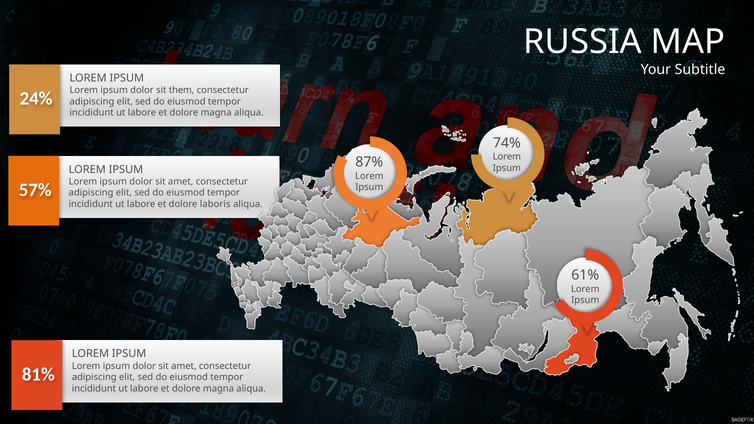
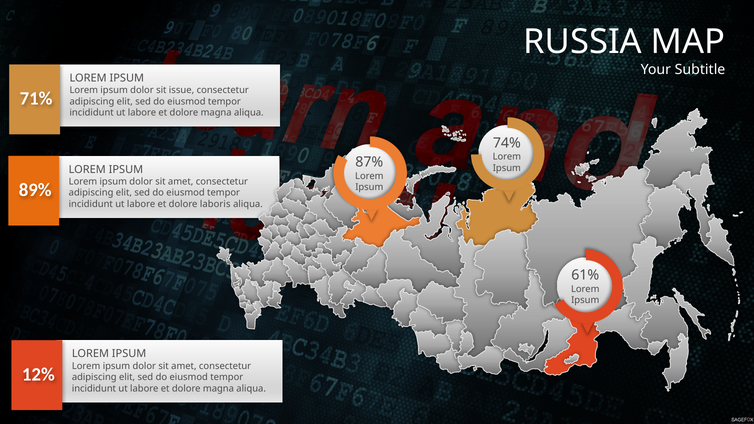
them: them -> issue
24%: 24% -> 71%
57%: 57% -> 89%
81%: 81% -> 12%
